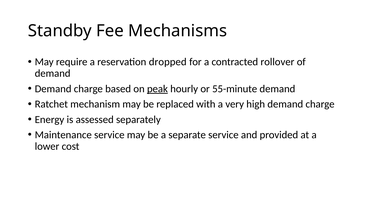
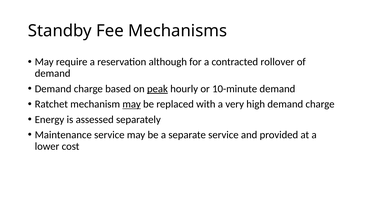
dropped: dropped -> although
55-minute: 55-minute -> 10-minute
may at (132, 104) underline: none -> present
